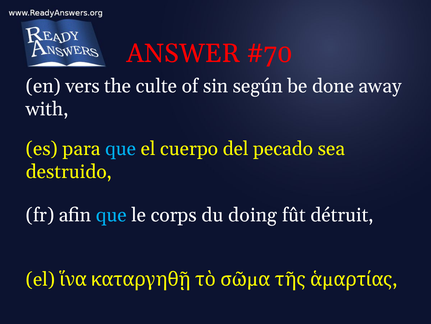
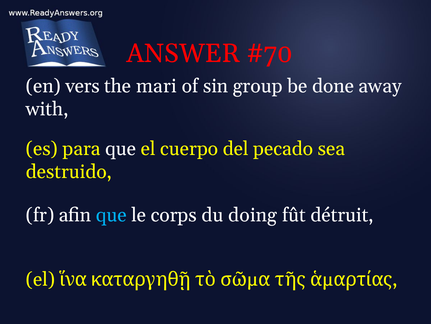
culte: culte -> mari
según: según -> group
que at (121, 148) colour: light blue -> white
